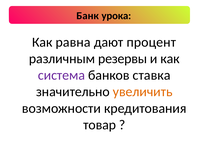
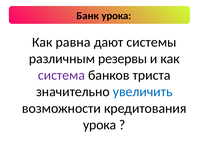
процент: процент -> системы
ставка: ставка -> триста
увеличить colour: orange -> blue
товар at (100, 125): товар -> урока
